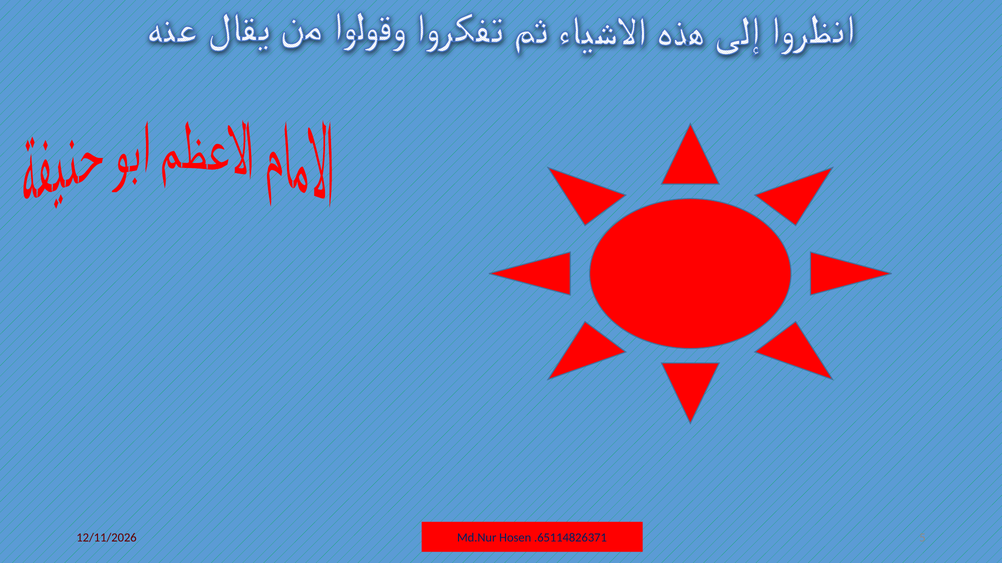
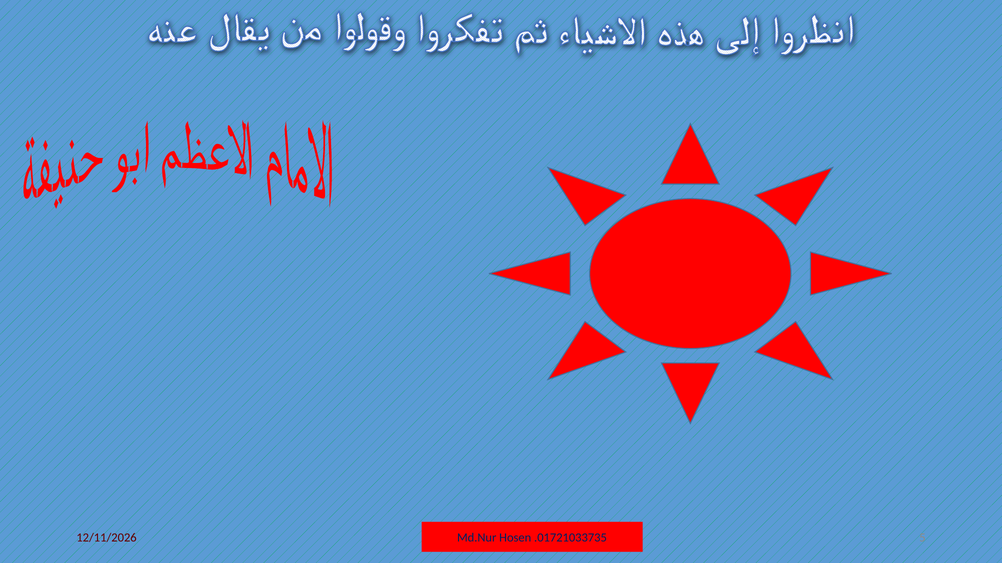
.65114826371: .65114826371 -> .01721033735
